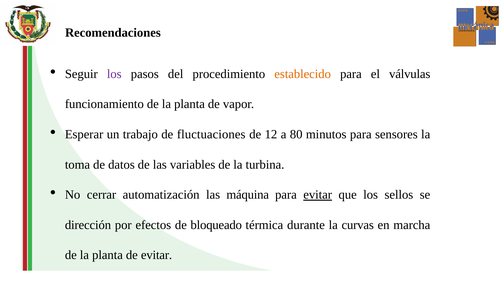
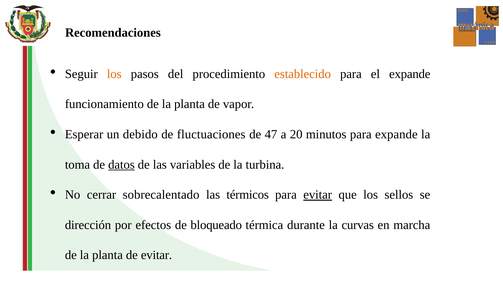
los at (114, 74) colour: purple -> orange
el válvulas: válvulas -> expande
trabajo: trabajo -> debido
12: 12 -> 47
80: 80 -> 20
para sensores: sensores -> expande
datos underline: none -> present
automatización: automatización -> sobrecalentado
máquina: máquina -> térmicos
